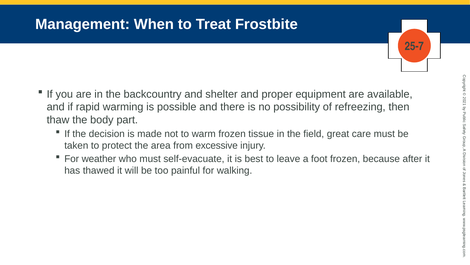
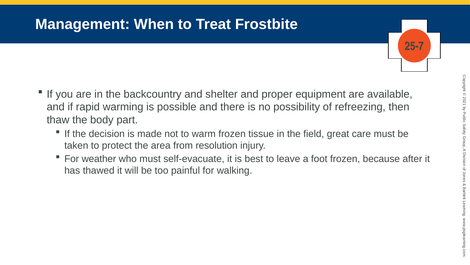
excessive: excessive -> resolution
